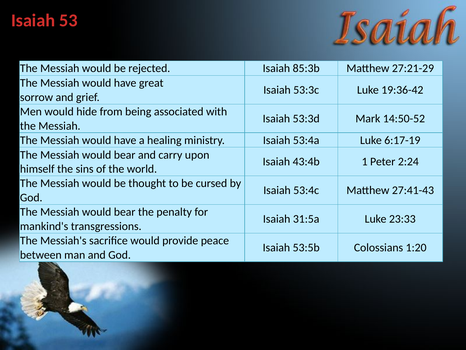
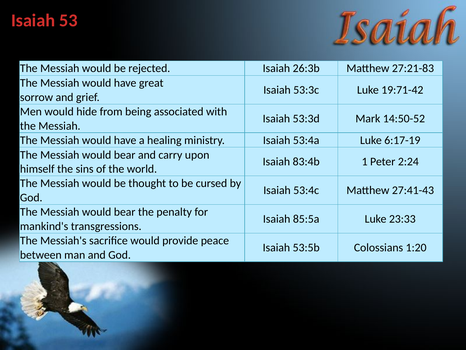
85:3b: 85:3b -> 26:3b
27:21-29: 27:21-29 -> 27:21-83
19:36-42: 19:36-42 -> 19:71-42
43:4b: 43:4b -> 83:4b
31:5a: 31:5a -> 85:5a
